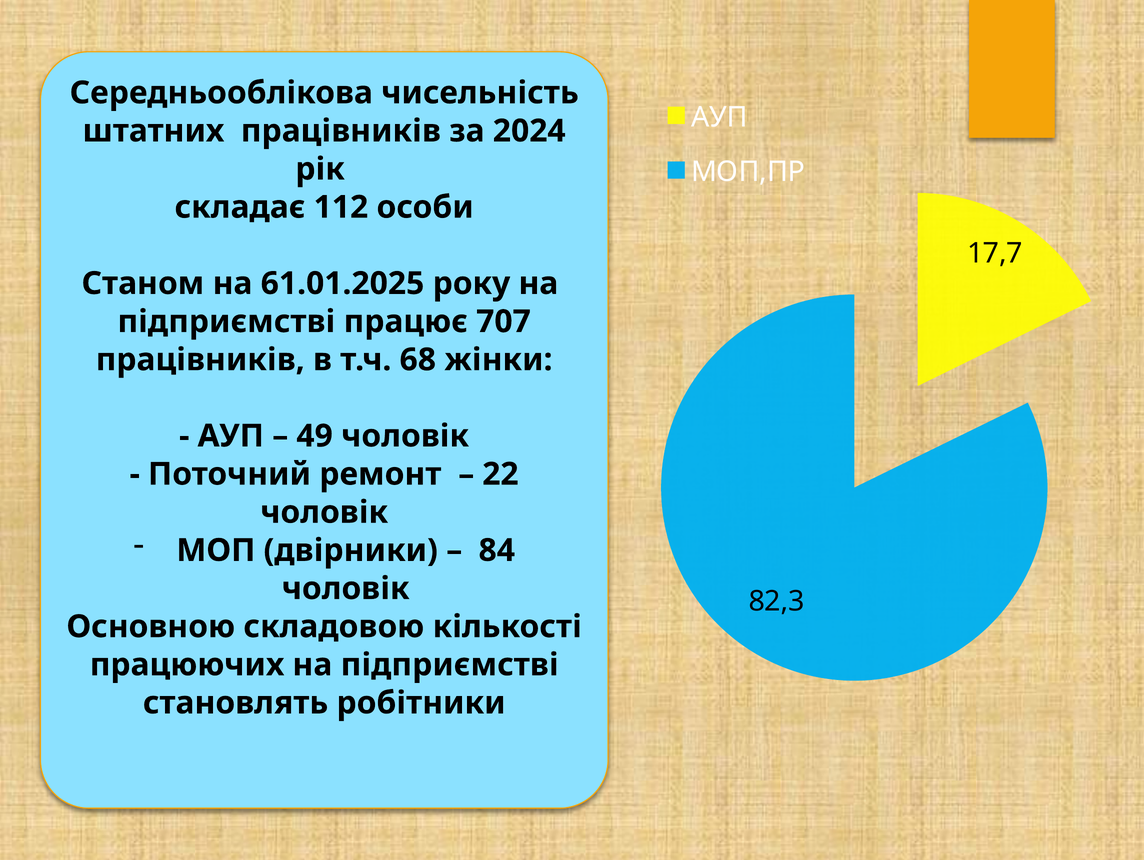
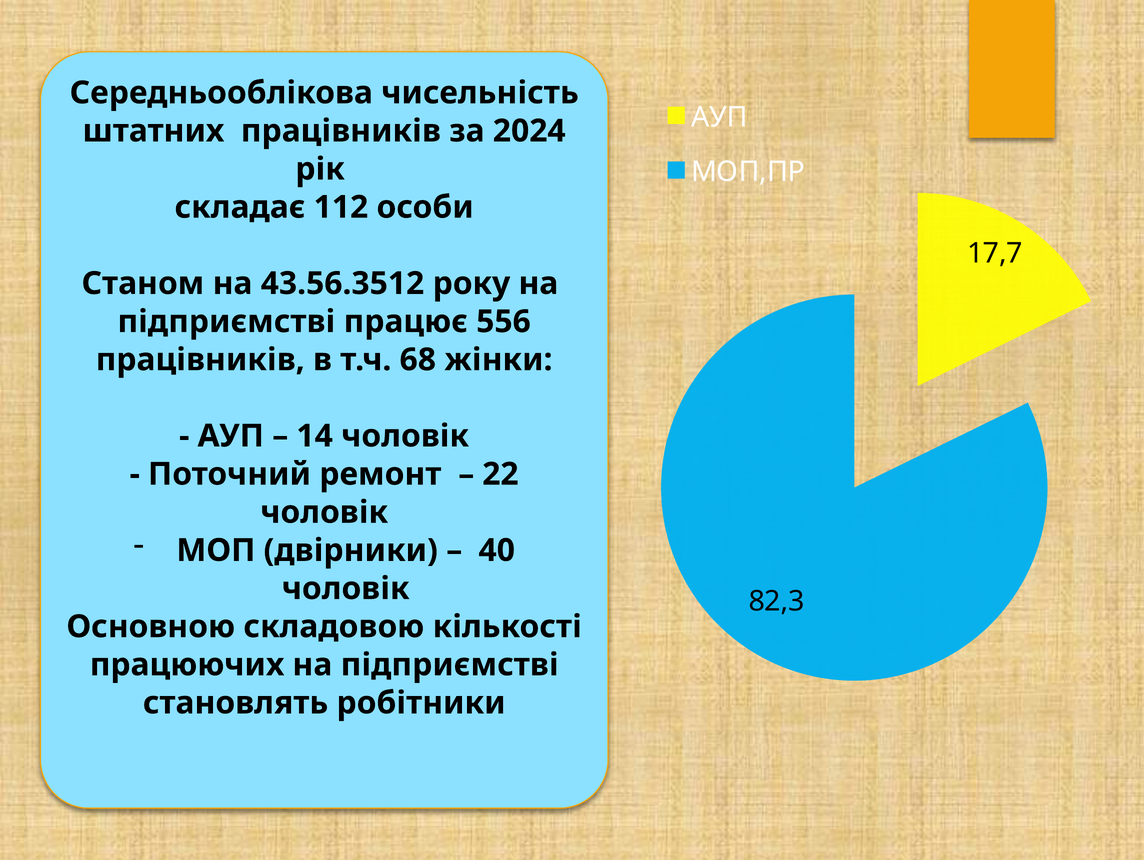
61.01.2025: 61.01.2025 -> 43.56.3512
707: 707 -> 556
49: 49 -> 14
84: 84 -> 40
